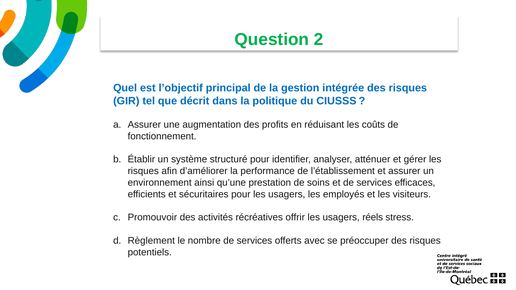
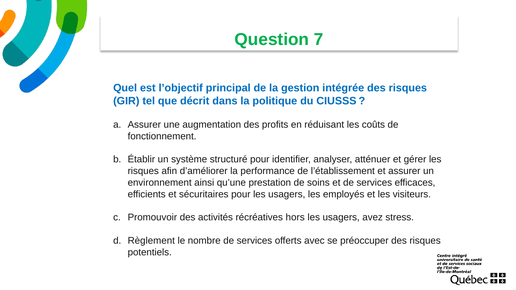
2: 2 -> 7
offrir: offrir -> hors
réels: réels -> avez
